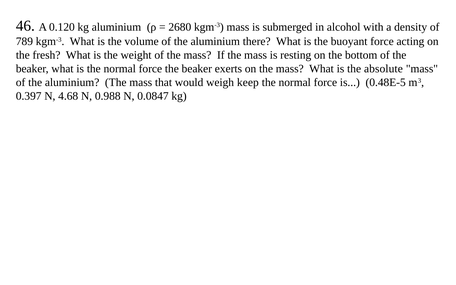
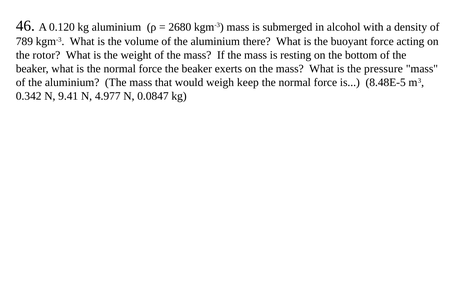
fresh: fresh -> rotor
absolute: absolute -> pressure
0.48E-5: 0.48E-5 -> 8.48E-5
0.397: 0.397 -> 0.342
4.68: 4.68 -> 9.41
0.988: 0.988 -> 4.977
